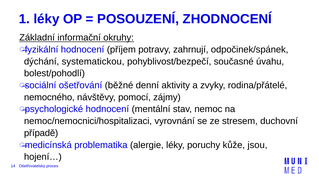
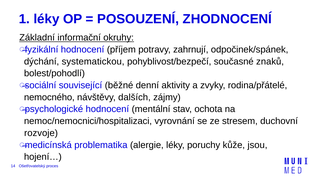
úvahu: úvahu -> znaků
ošetřování: ošetřování -> související
pomocí: pomocí -> dalších
nemoc: nemoc -> ochota
případě: případě -> rozvoje
